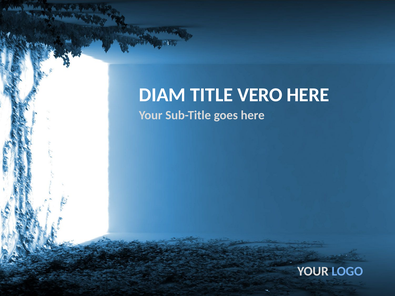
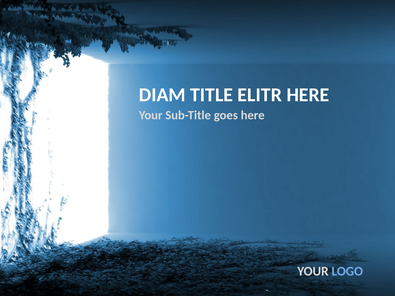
VERO: VERO -> ELITR
